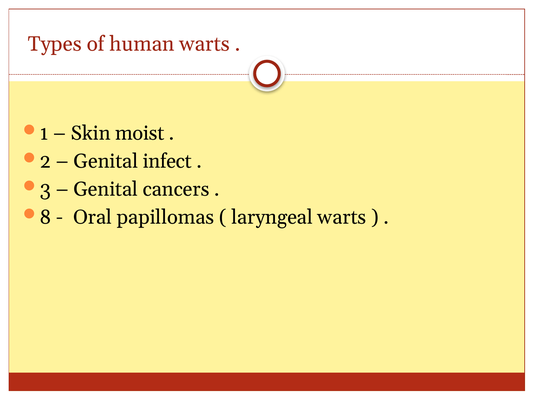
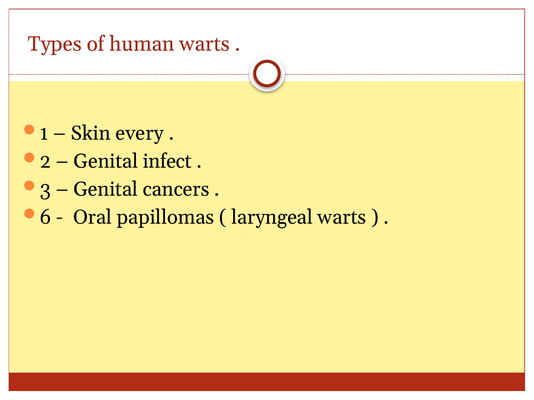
moist: moist -> every
8: 8 -> 6
